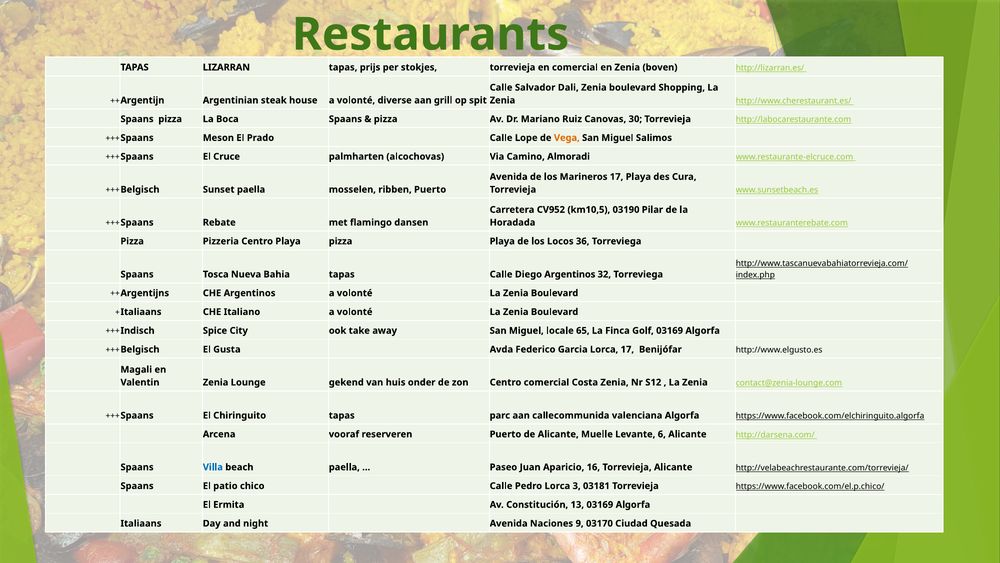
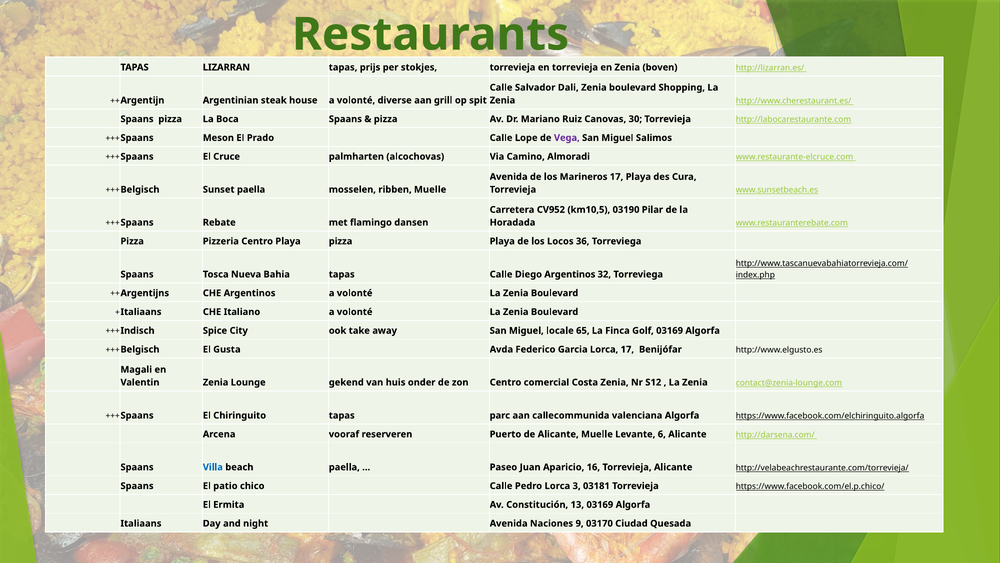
comercial at (575, 67): comercial -> torrevieja
Vega colour: orange -> purple
ribben Puerto: Puerto -> Muelle
